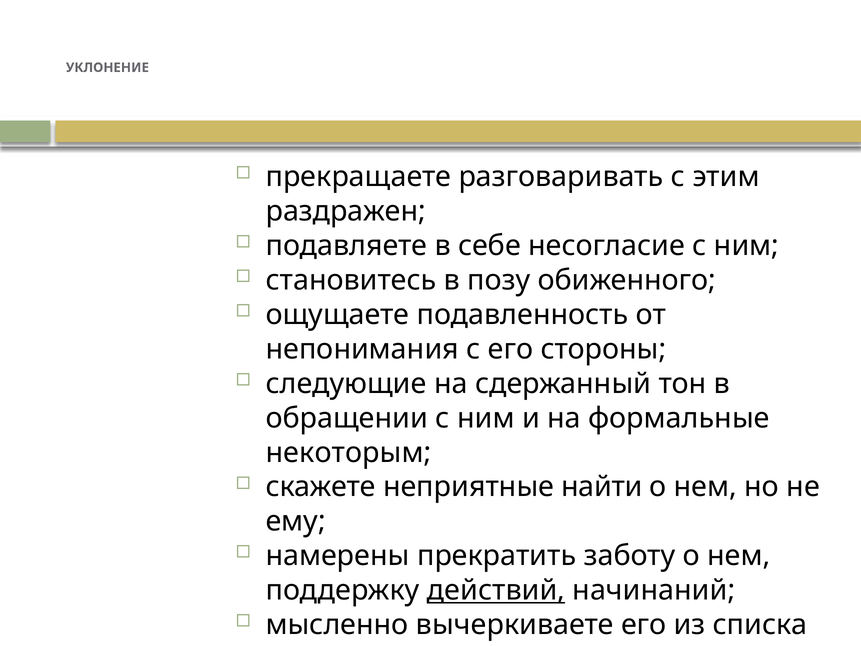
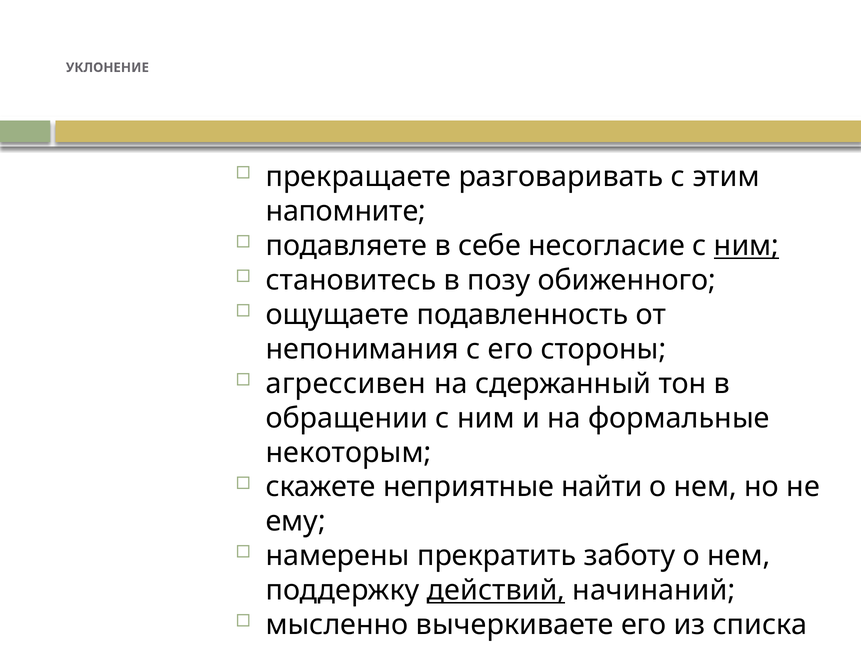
раздражен: раздражен -> напомните
ним at (747, 246) underline: none -> present
следующие: следующие -> агрессивен
